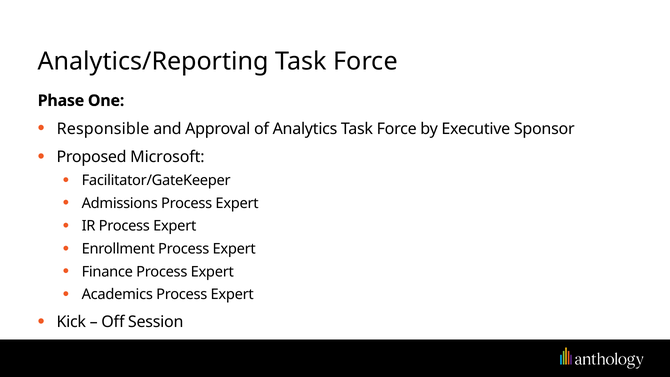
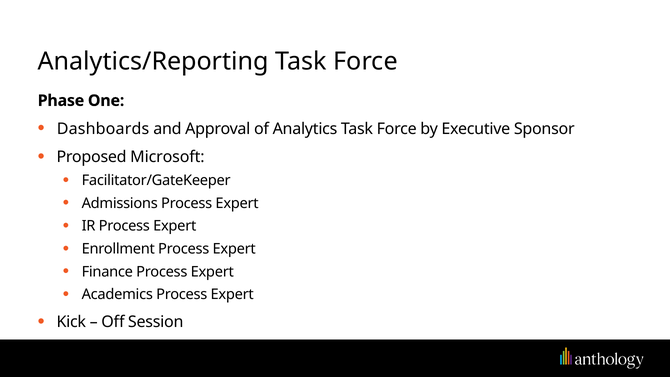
Responsible: Responsible -> Dashboards
